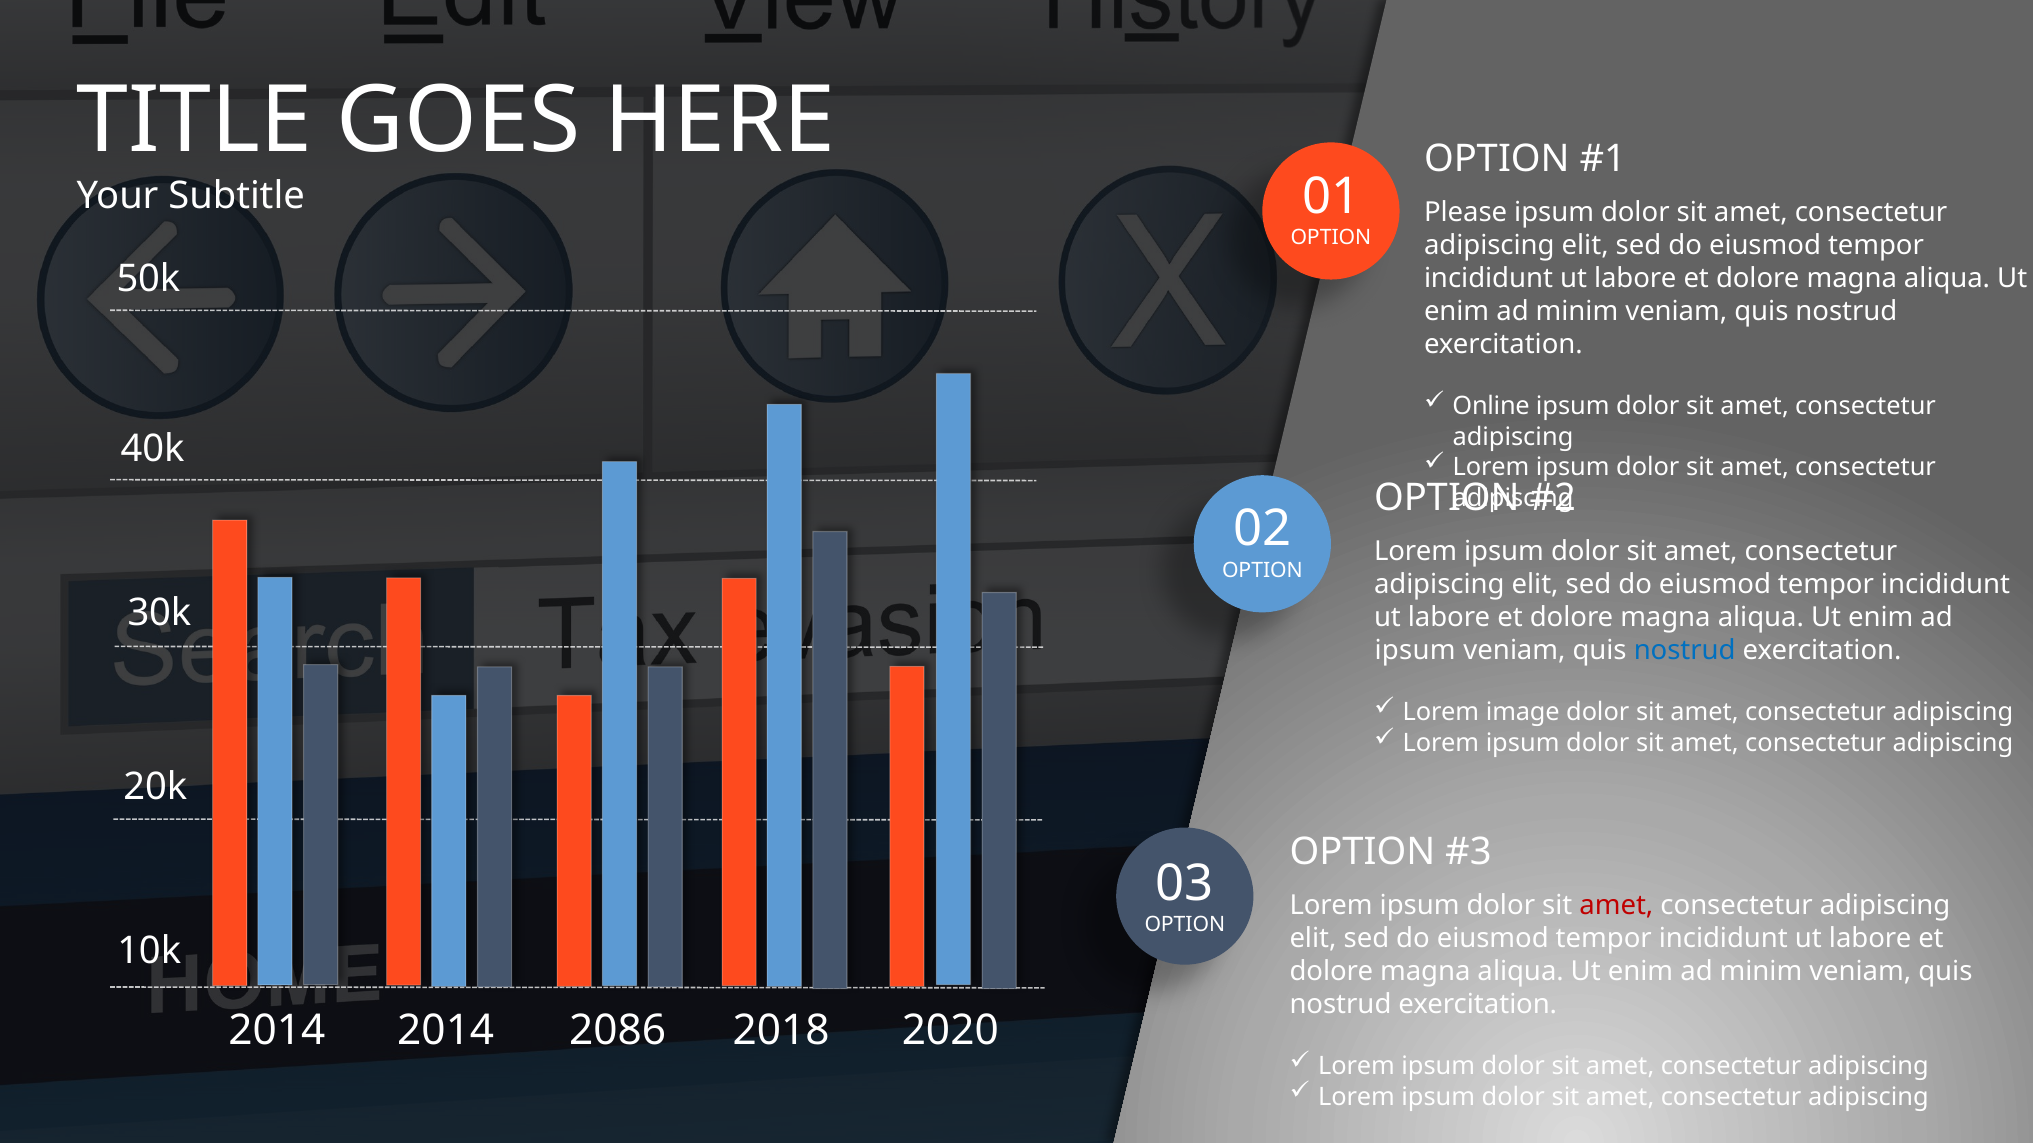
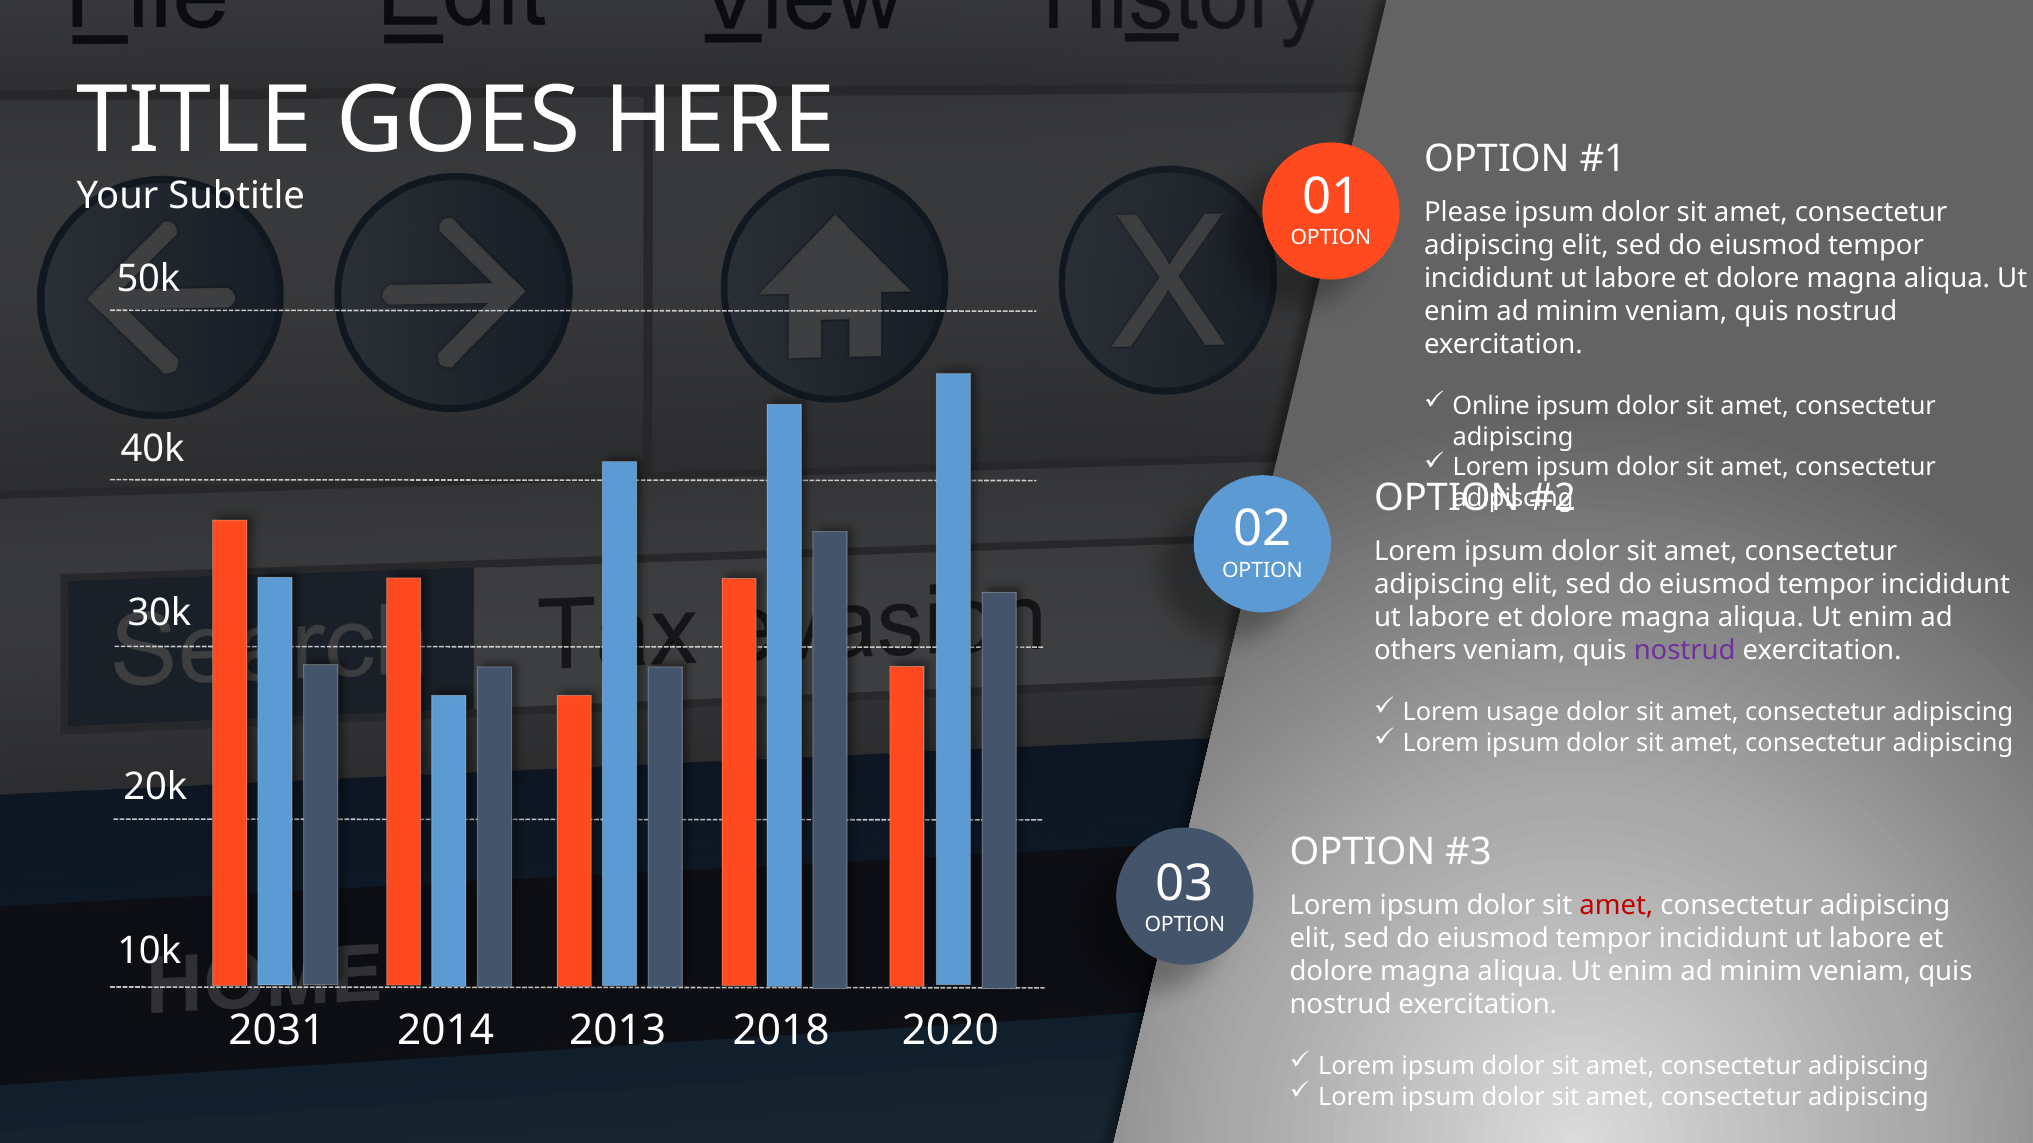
ipsum at (1415, 651): ipsum -> others
nostrud at (1685, 651) colour: blue -> purple
image: image -> usage
2014 at (277, 1031): 2014 -> 2031
2086: 2086 -> 2013
